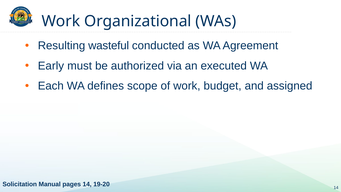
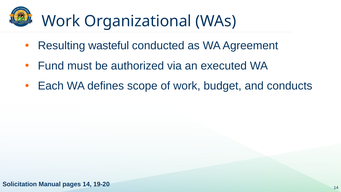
Early: Early -> Fund
assigned: assigned -> conducts
